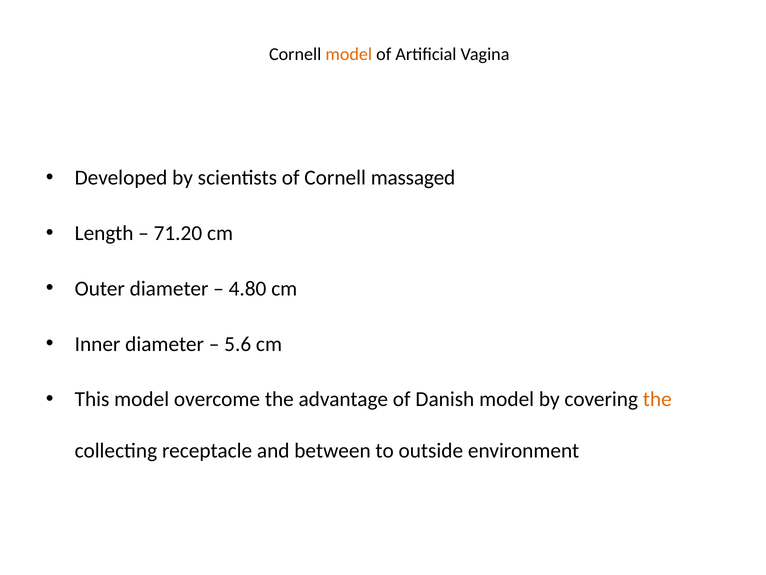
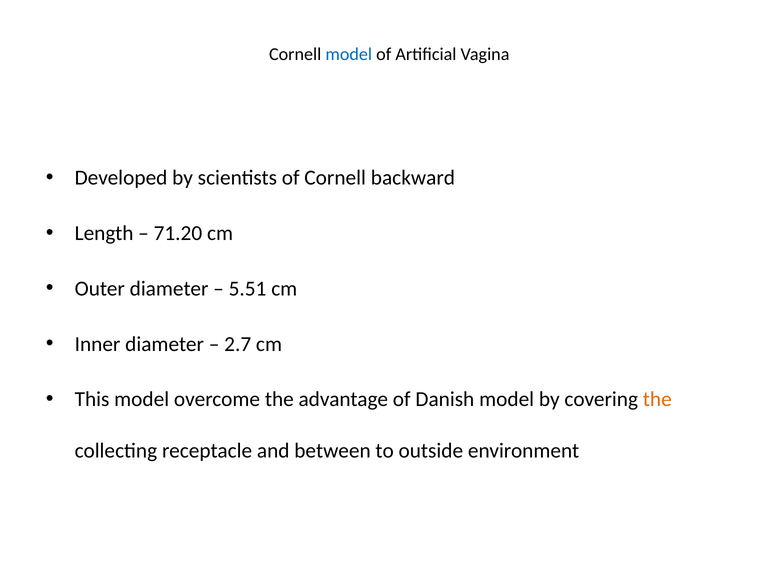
model at (349, 54) colour: orange -> blue
massaged: massaged -> backward
4.80: 4.80 -> 5.51
5.6: 5.6 -> 2.7
